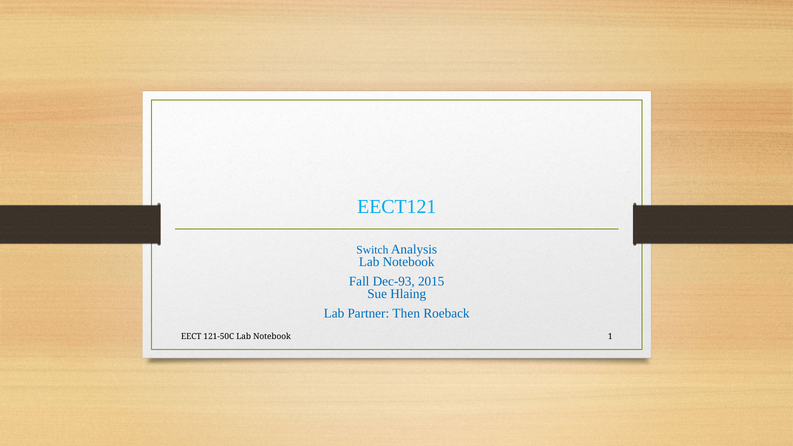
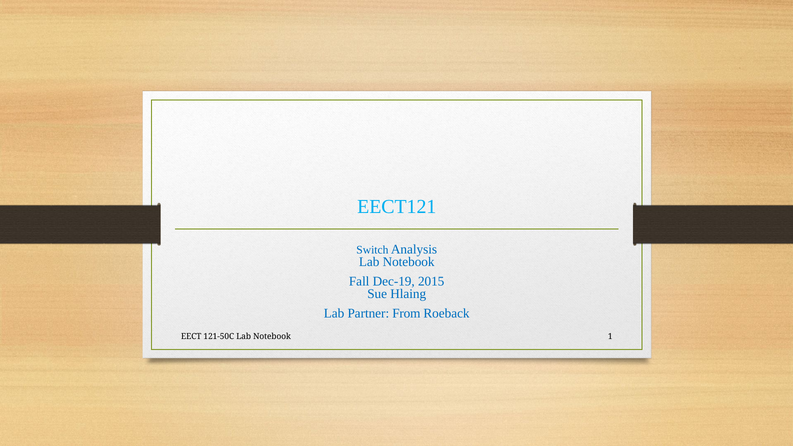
Dec-93: Dec-93 -> Dec-19
Then: Then -> From
